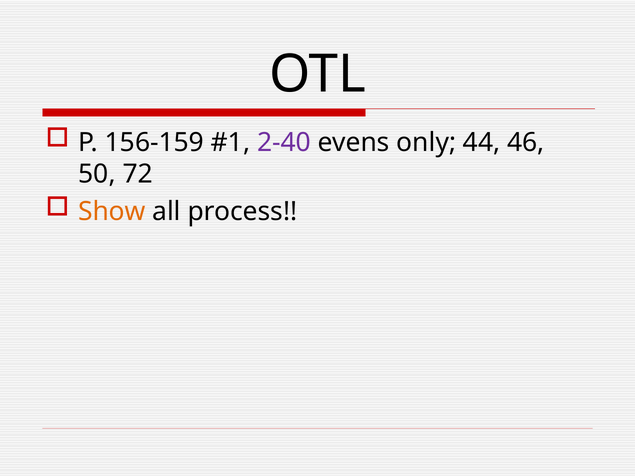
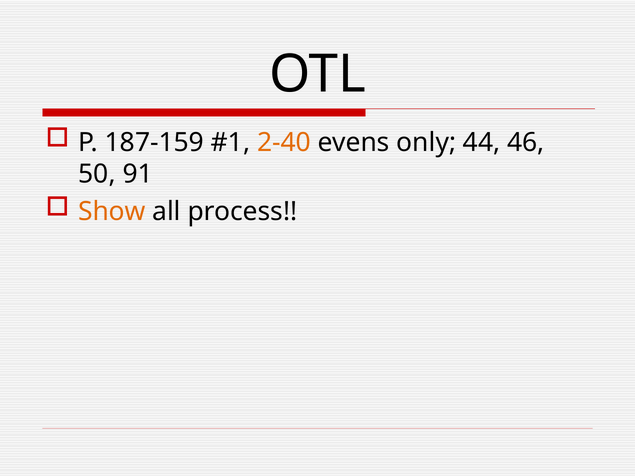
156-159: 156-159 -> 187-159
2-40 colour: purple -> orange
72: 72 -> 91
